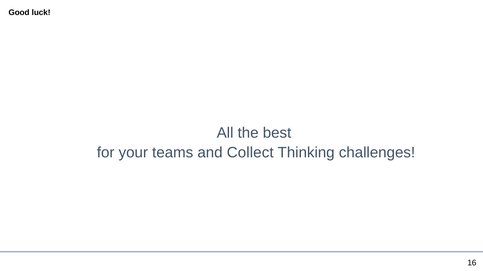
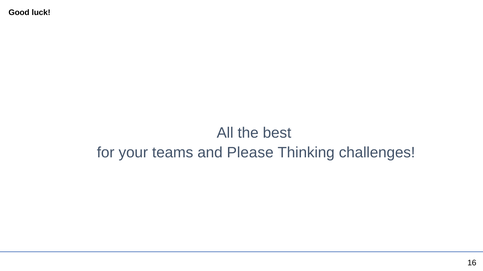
Collect: Collect -> Please
